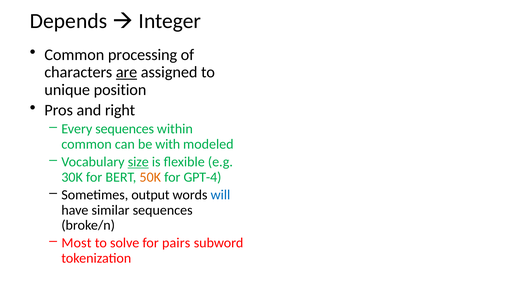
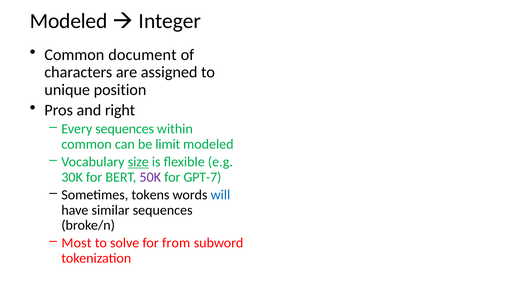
Depends at (69, 21): Depends -> Modeled
processing: processing -> document
are underline: present -> none
with: with -> limit
50K colour: orange -> purple
GPT-4: GPT-4 -> GPT-7
output: output -> tokens
pairs: pairs -> from
